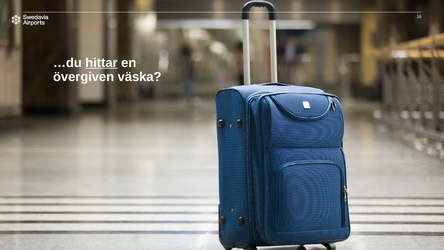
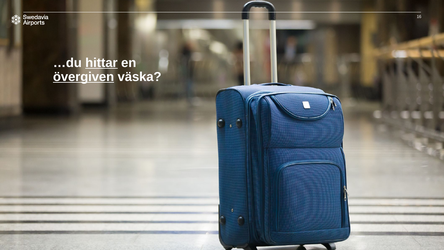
övergiven underline: none -> present
